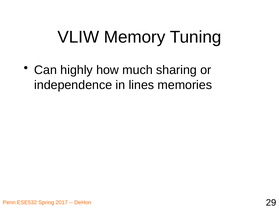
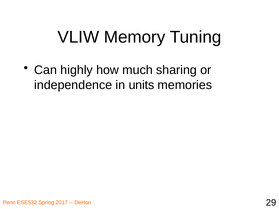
lines: lines -> units
